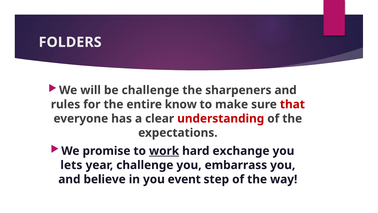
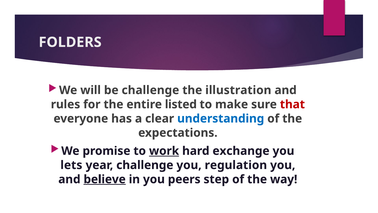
sharpeners: sharpeners -> illustration
know: know -> listed
understanding colour: red -> blue
embarrass: embarrass -> regulation
believe underline: none -> present
event: event -> peers
